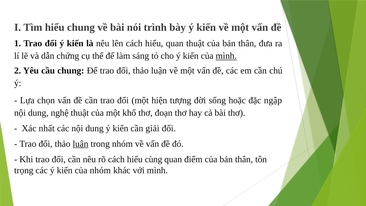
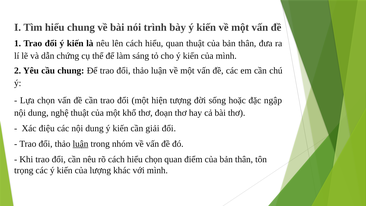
mình at (226, 56) underline: present -> none
nhất: nhất -> điệu
hiểu cùng: cùng -> chọn
của nhóm: nhóm -> lượng
